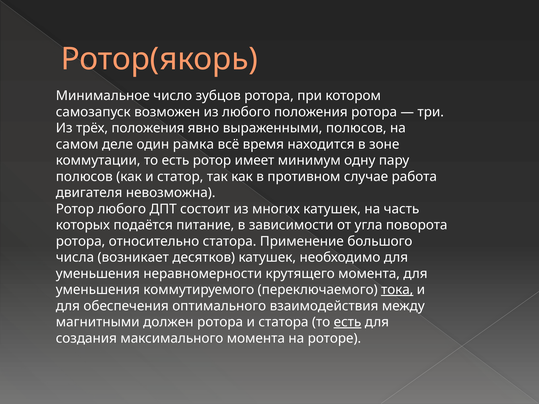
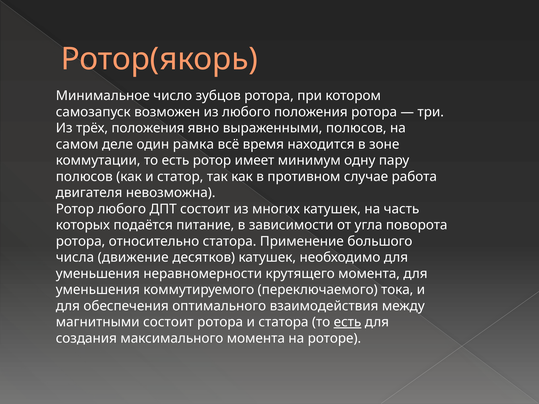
возникает: возникает -> движение
тока underline: present -> none
магнитными должен: должен -> состоит
